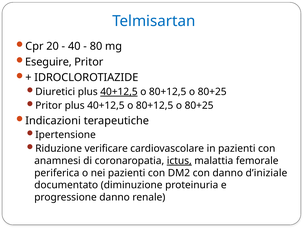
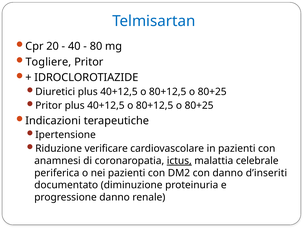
Eseguire: Eseguire -> Togliere
40+12,5 at (119, 91) underline: present -> none
femorale: femorale -> celebrale
d’iniziale: d’iniziale -> d’inseriti
